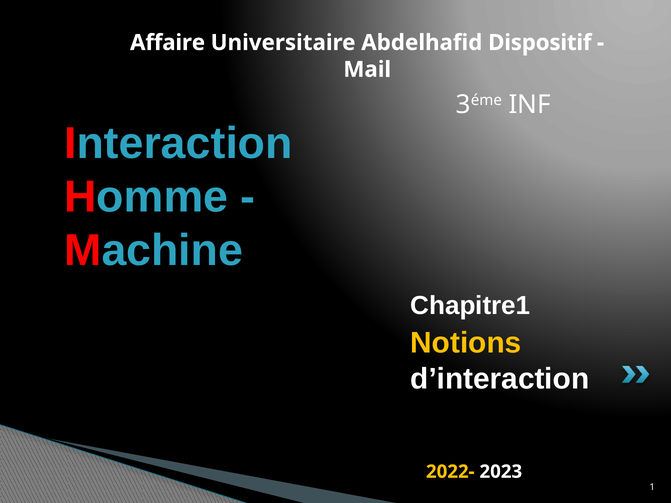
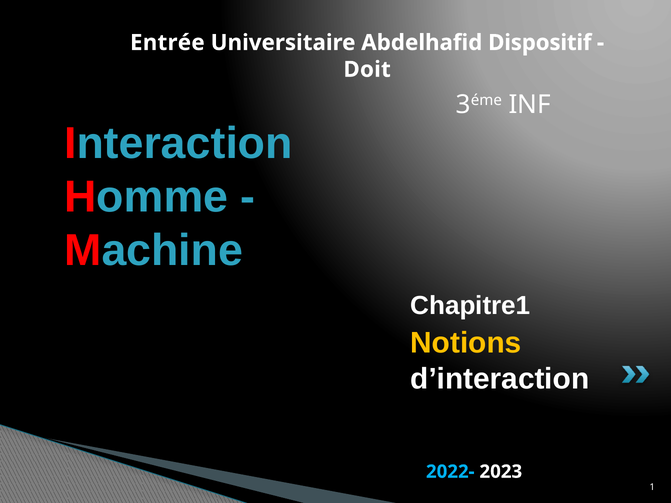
Affaire: Affaire -> Entrée
Mail: Mail -> Doit
2022- colour: yellow -> light blue
